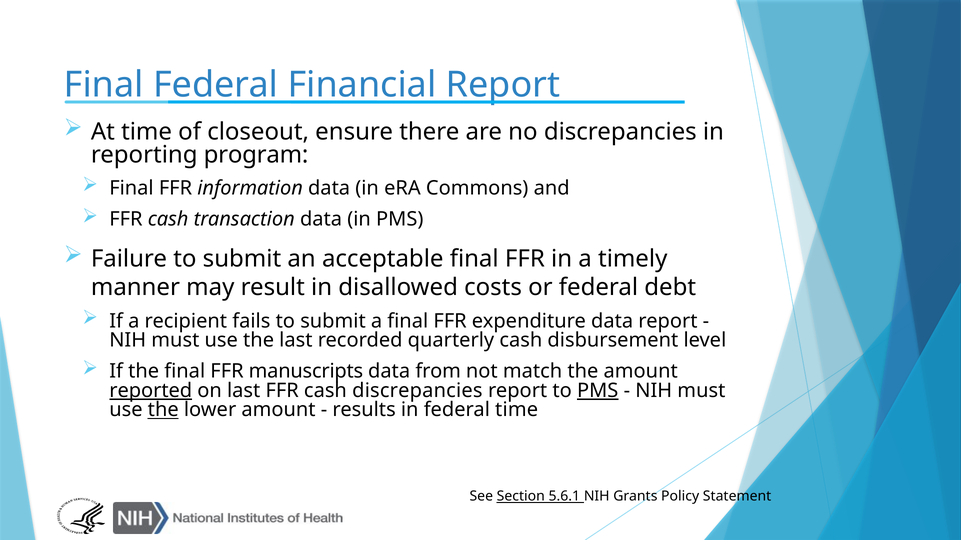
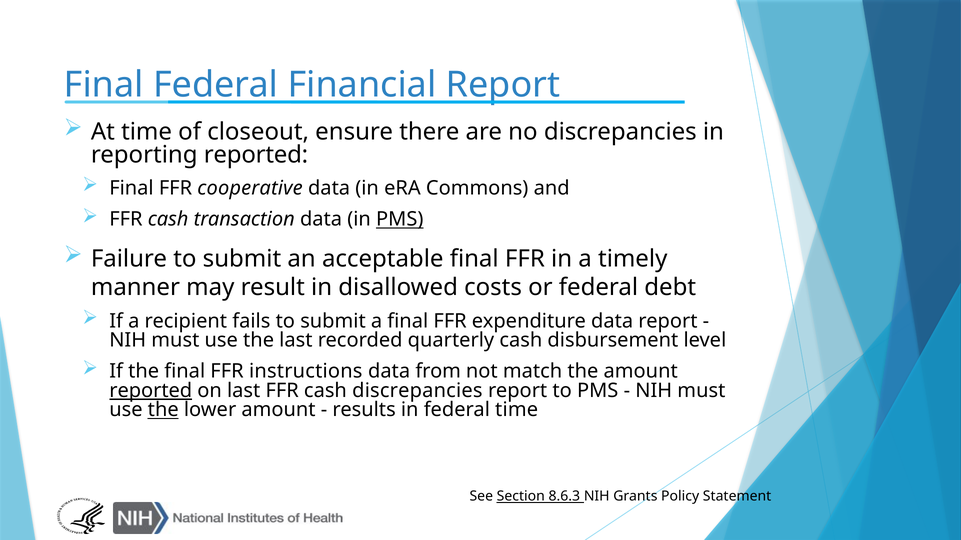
reporting program: program -> reported
information: information -> cooperative
PMS at (400, 220) underline: none -> present
manuscripts: manuscripts -> instructions
PMS at (598, 391) underline: present -> none
5.6.1: 5.6.1 -> 8.6.3
